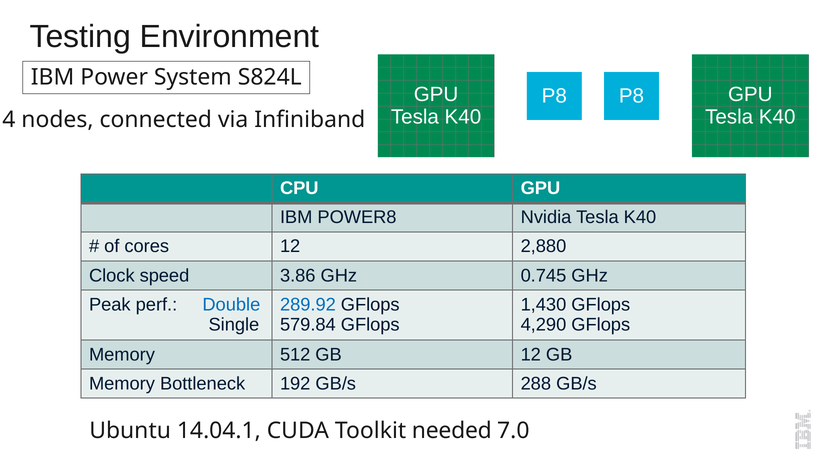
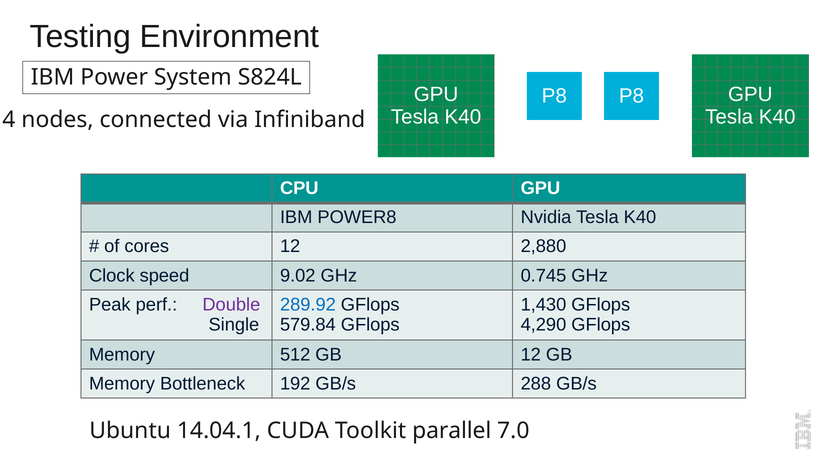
3.86: 3.86 -> 9.02
Double colour: blue -> purple
needed: needed -> parallel
